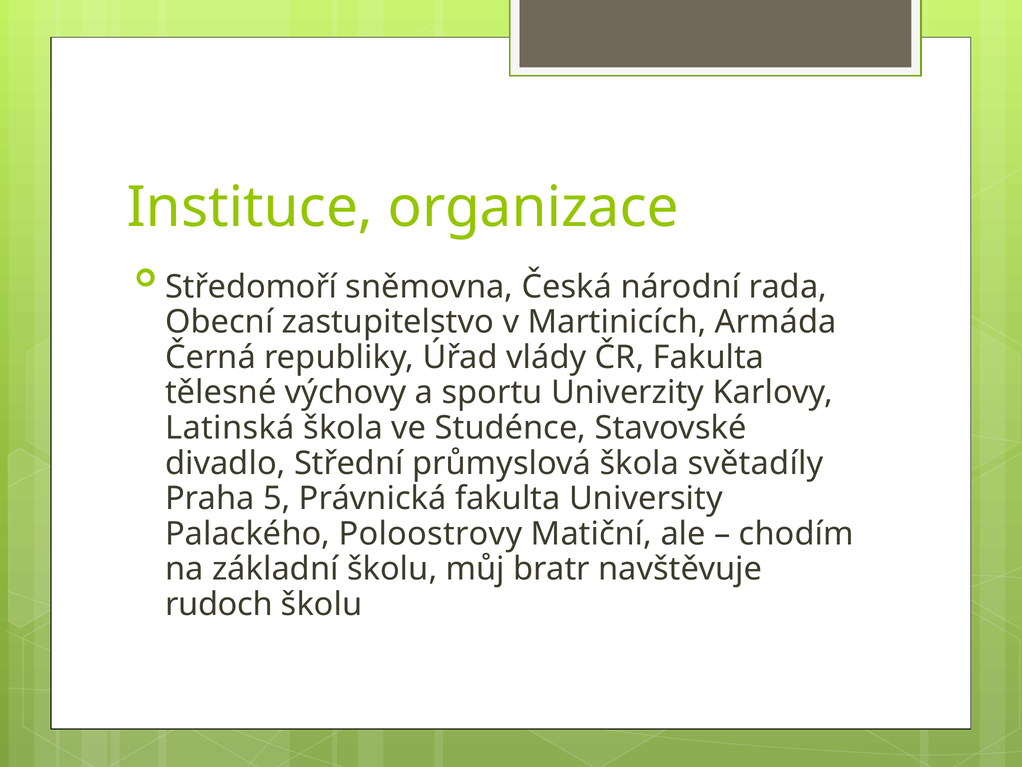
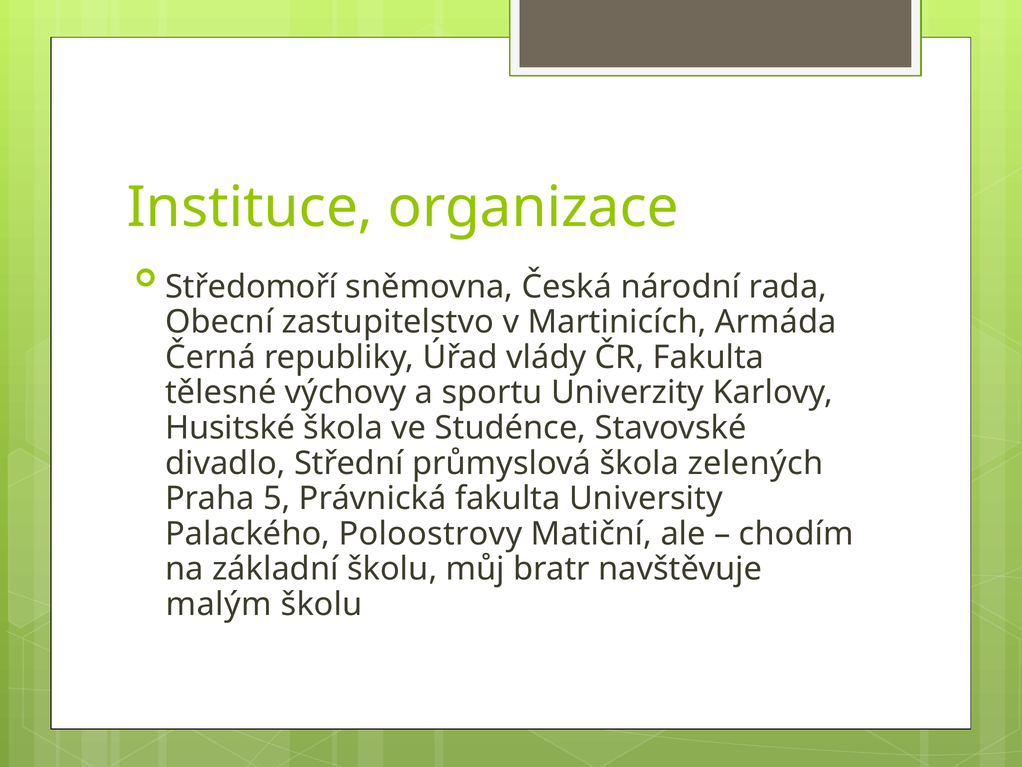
Latinská: Latinská -> Husitské
světadíly: světadíly -> zelených
rudoch: rudoch -> malým
